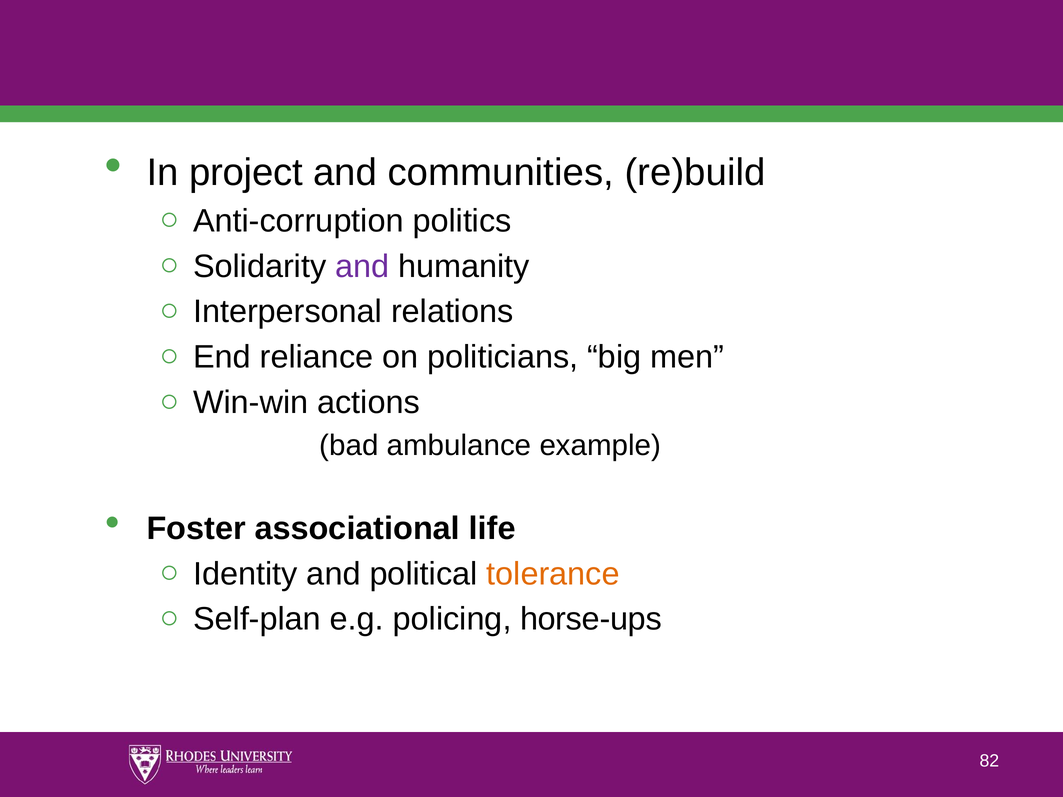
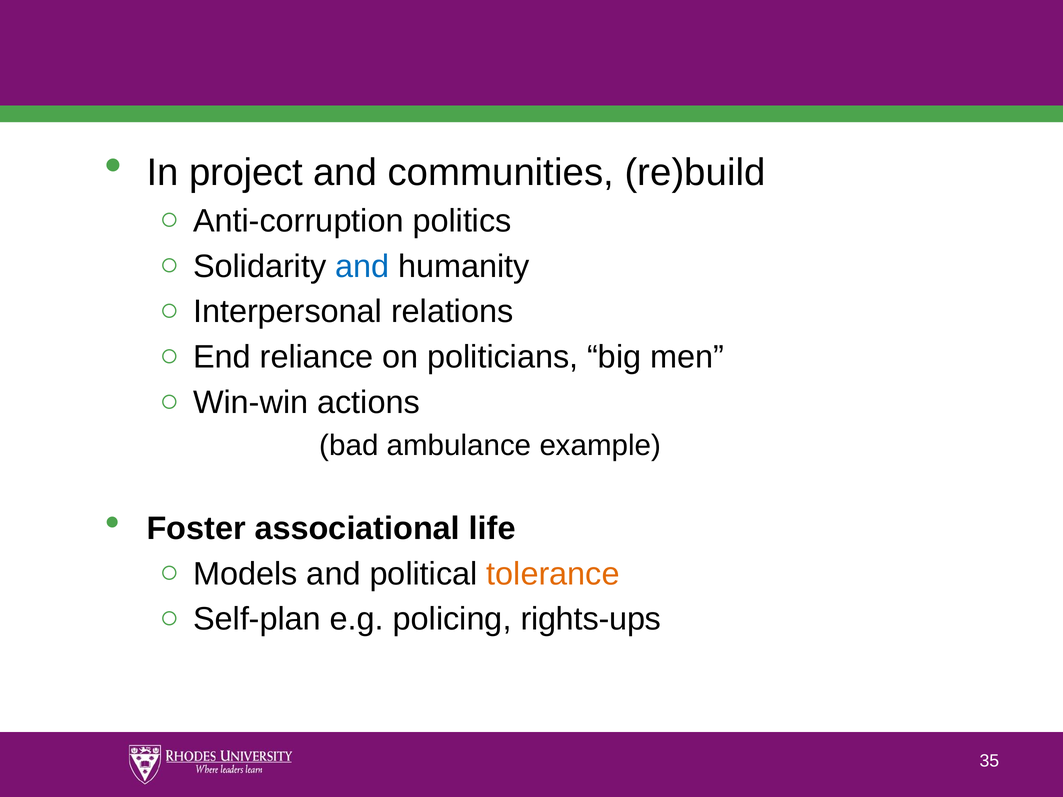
and at (362, 266) colour: purple -> blue
Identity: Identity -> Models
horse-ups: horse-ups -> rights-ups
82: 82 -> 35
